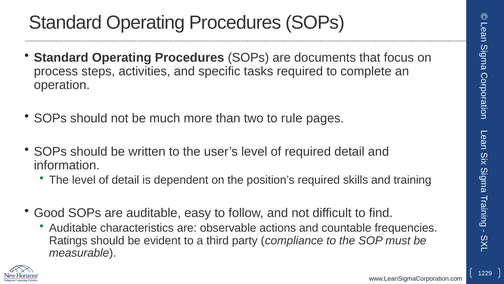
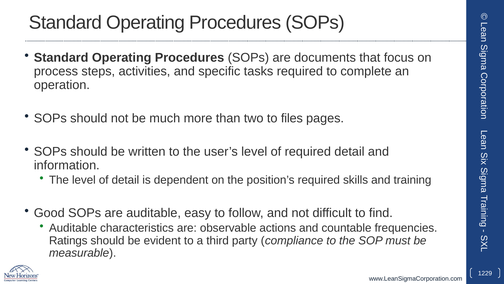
rule: rule -> files
